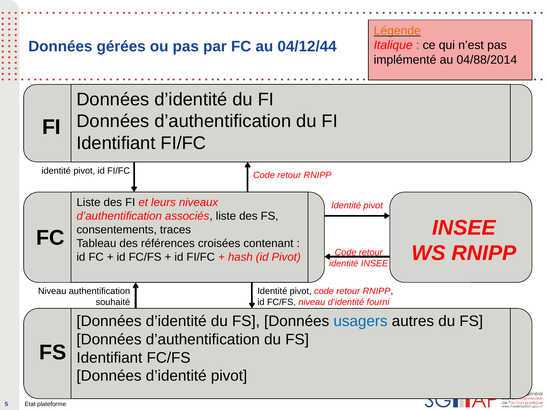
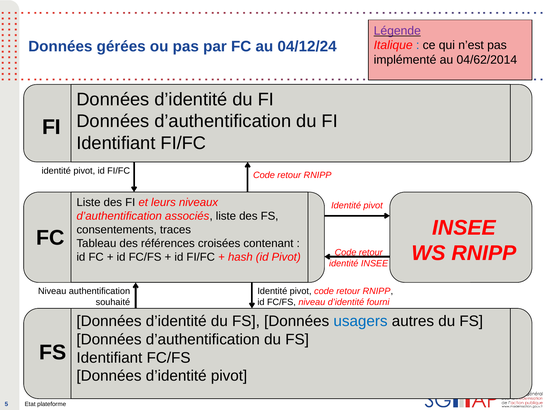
Légende colour: orange -> purple
04/12/44: 04/12/44 -> 04/12/24
04/88/2014: 04/88/2014 -> 04/62/2014
